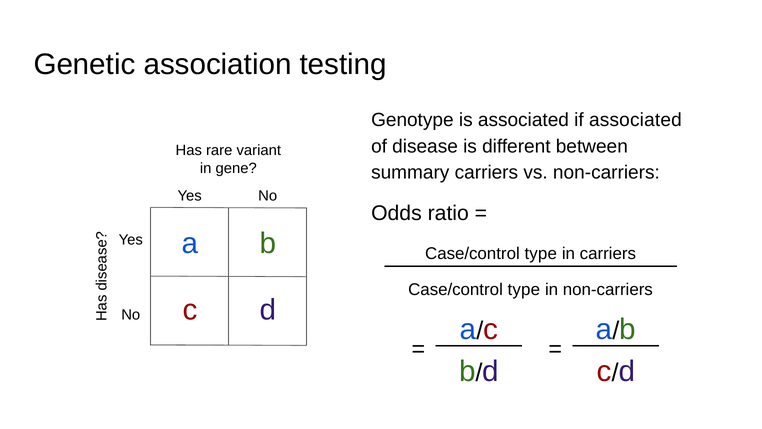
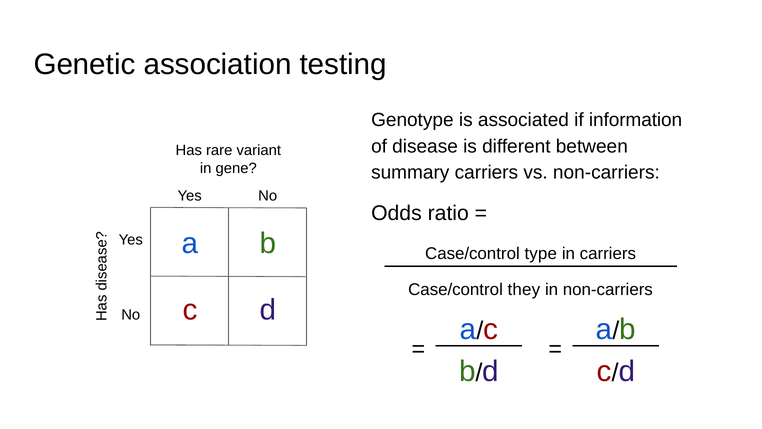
if associated: associated -> information
type at (524, 289): type -> they
